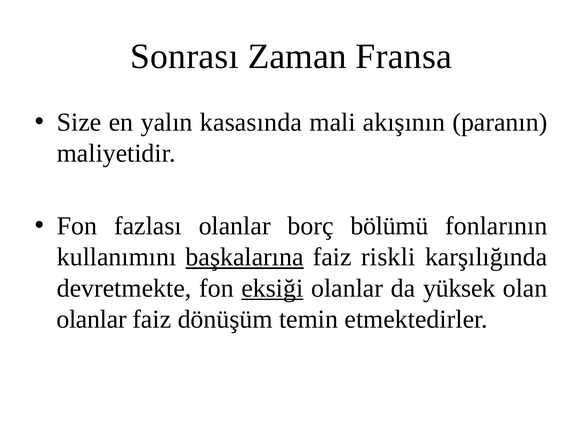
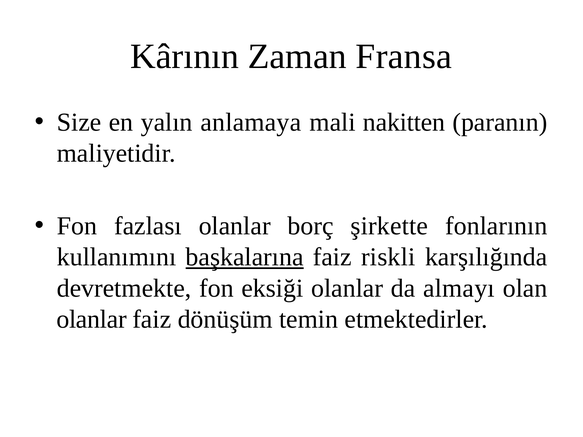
Sonrası: Sonrası -> Kârının
kasasında: kasasında -> anlamaya
akışının: akışının -> nakitten
bölümü: bölümü -> şirkette
eksiği underline: present -> none
yüksek: yüksek -> almayı
